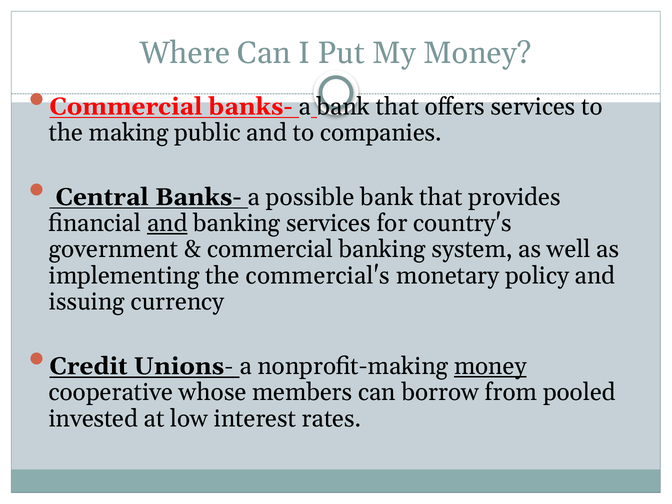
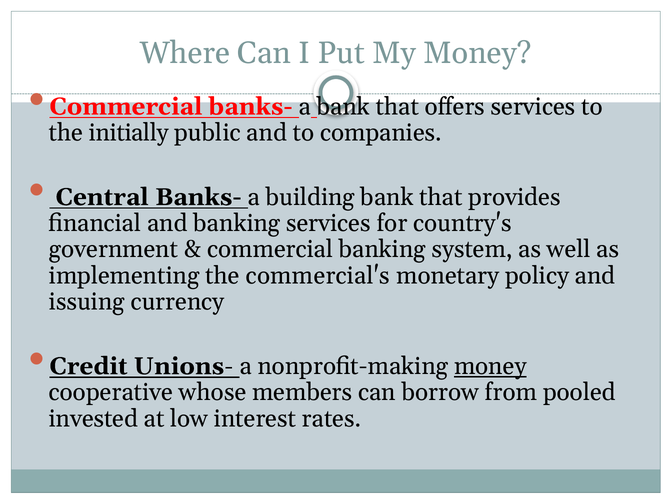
making: making -> initially
possible: possible -> building
and at (167, 223) underline: present -> none
